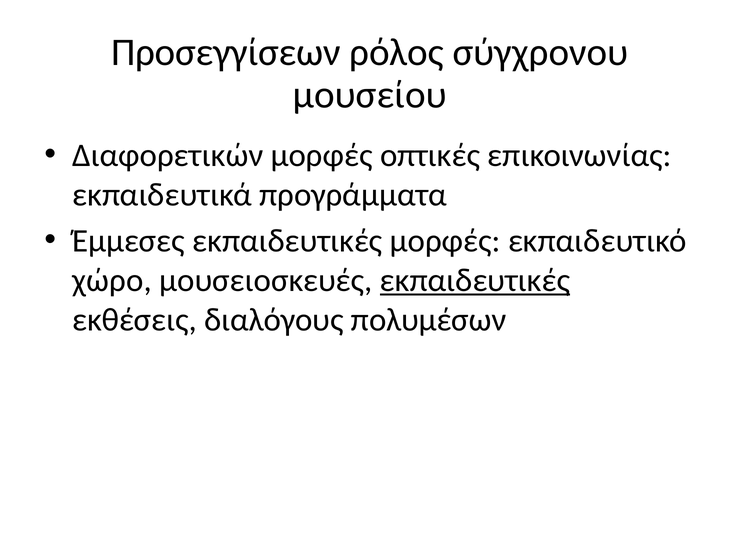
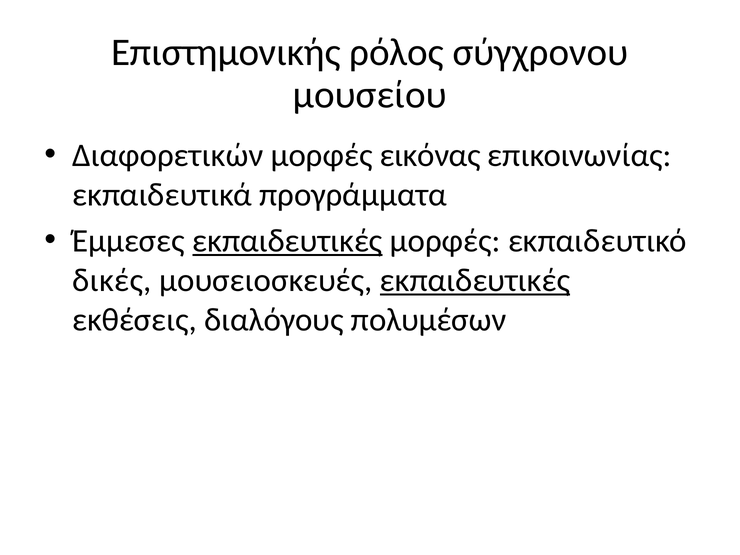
Προσεγγίσεων: Προσεγγίσεων -> Επιστημονικής
οπτικές: οπτικές -> εικόνας
εκπαιδευτικές at (287, 241) underline: none -> present
χώρο: χώρο -> δικές
